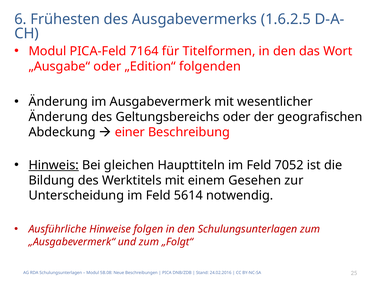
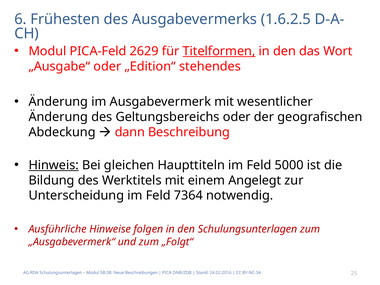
7164: 7164 -> 2629
Titelformen underline: none -> present
folgenden: folgenden -> stehendes
einer: einer -> dann
7052: 7052 -> 5000
Gesehen: Gesehen -> Angelegt
5614: 5614 -> 7364
